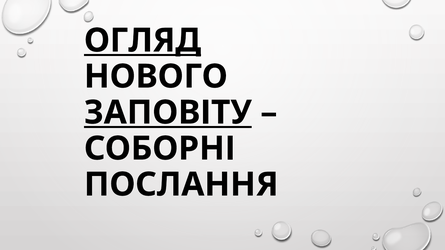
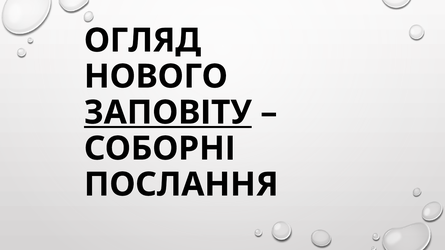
ОГЛЯД underline: present -> none
